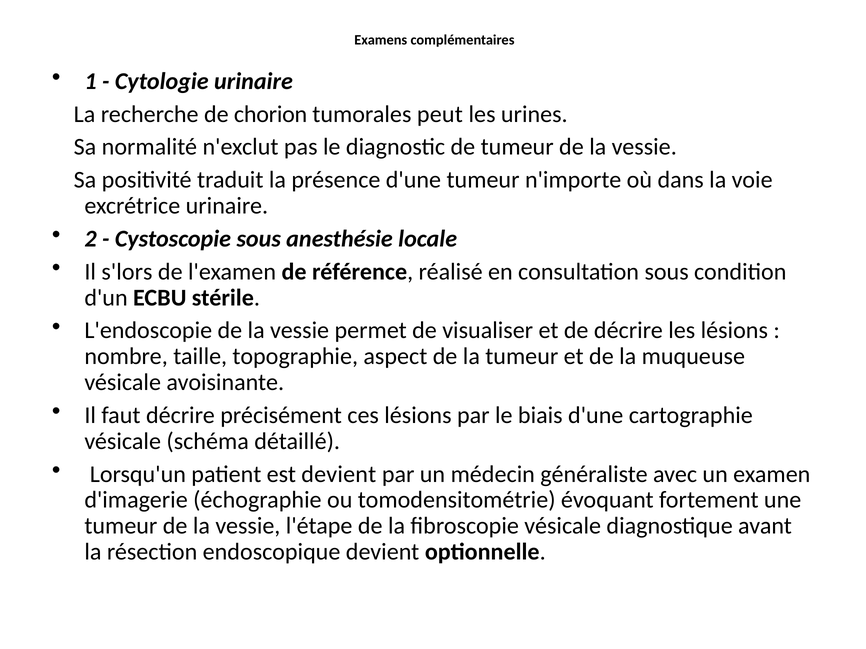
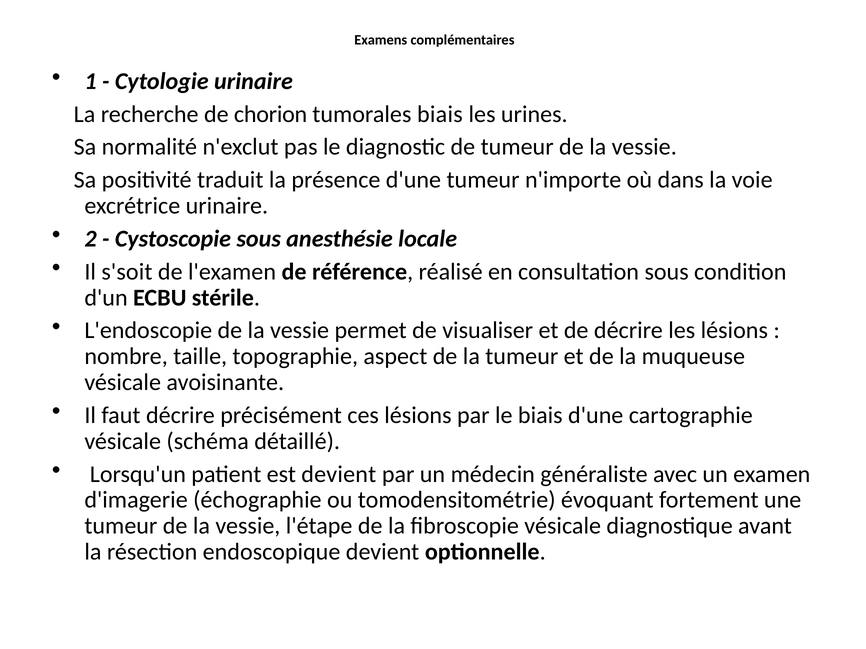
tumorales peut: peut -> biais
s'lors: s'lors -> s'soit
